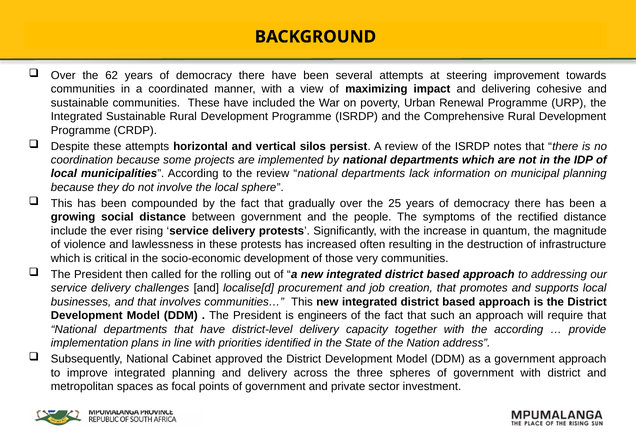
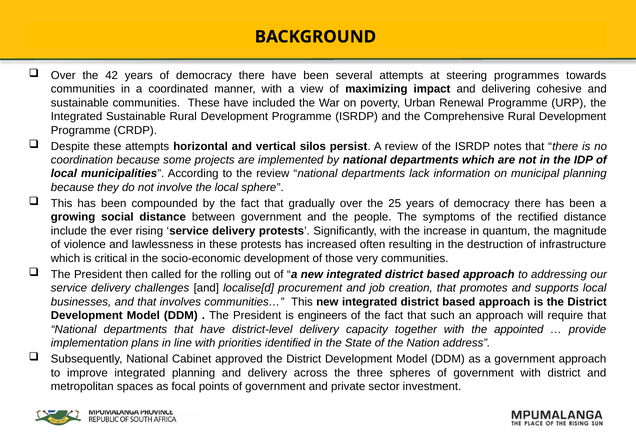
62: 62 -> 42
improvement: improvement -> programmes
the according: according -> appointed
